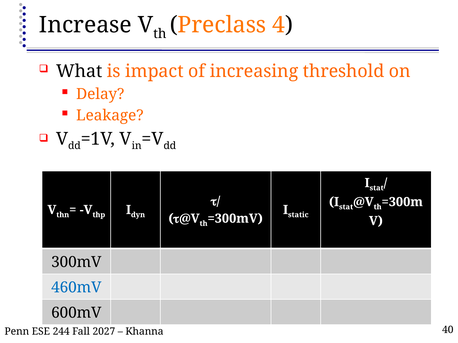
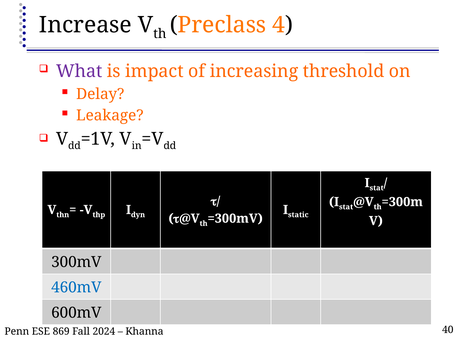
What colour: black -> purple
244: 244 -> 869
2027: 2027 -> 2024
